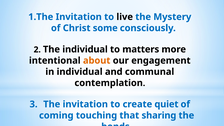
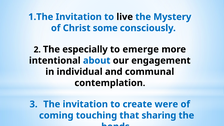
The individual: individual -> especially
matters: matters -> emerge
about colour: orange -> blue
quiet: quiet -> were
